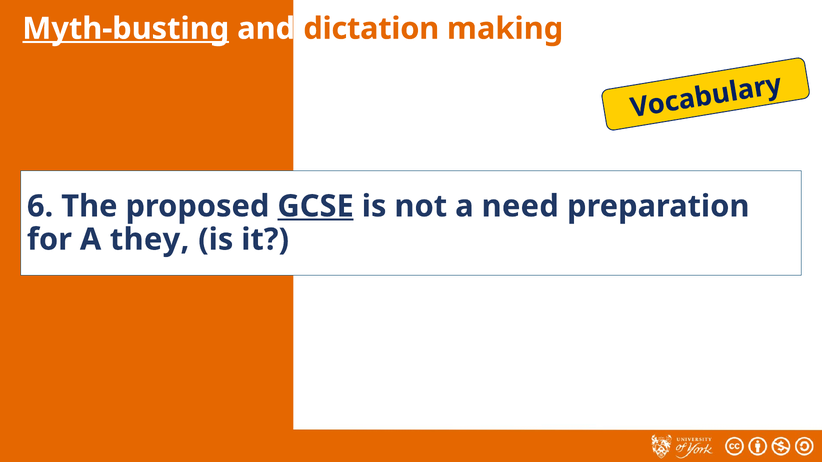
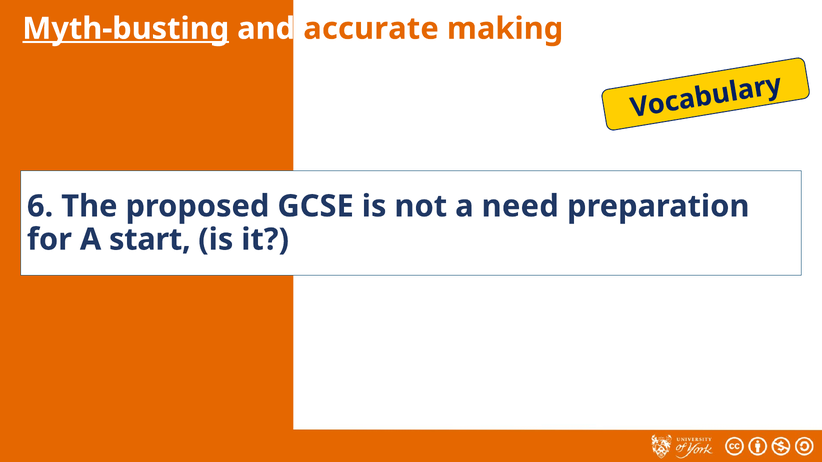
dictation: dictation -> accurate
GCSE underline: present -> none
they: they -> start
